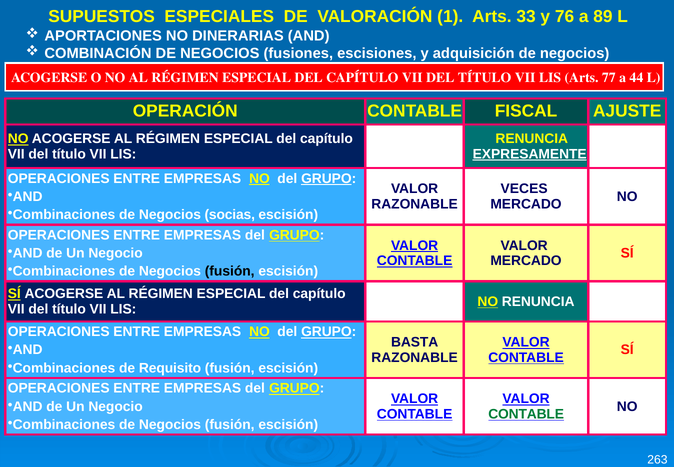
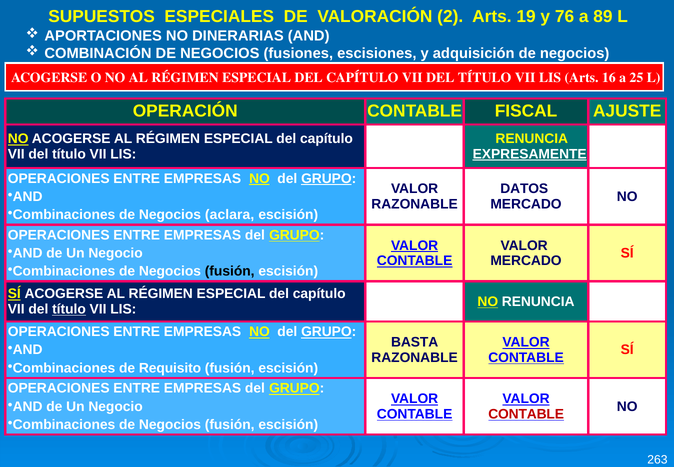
1: 1 -> 2
33: 33 -> 19
77: 77 -> 16
44: 44 -> 25
VECES: VECES -> DATOS
socias: socias -> aclara
título at (69, 309) underline: none -> present
CONTABLE at (526, 414) colour: green -> red
